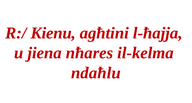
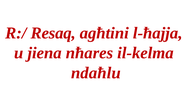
Kienu: Kienu -> Resaq
